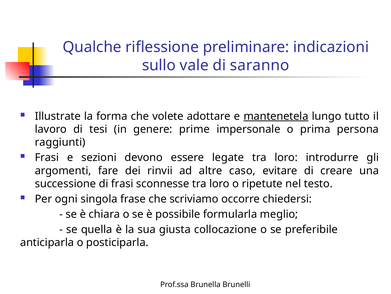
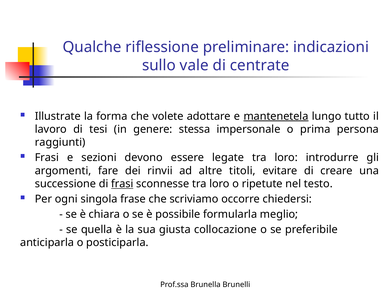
saranno: saranno -> centrate
prime: prime -> stessa
caso: caso -> titoli
frasi at (122, 183) underline: none -> present
